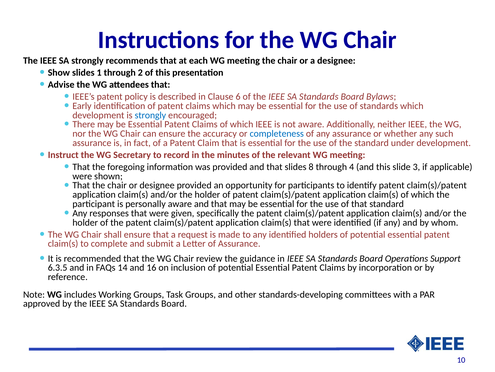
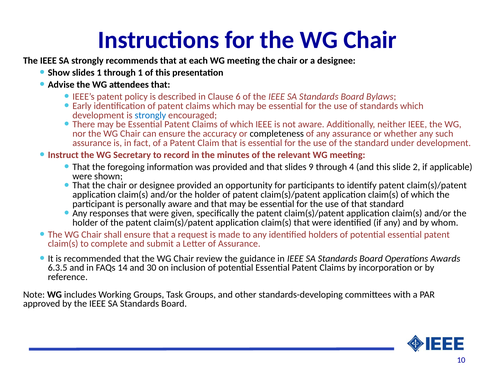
through 2: 2 -> 1
completeness colour: blue -> black
8: 8 -> 9
3: 3 -> 2
Support: Support -> Awards
16: 16 -> 30
